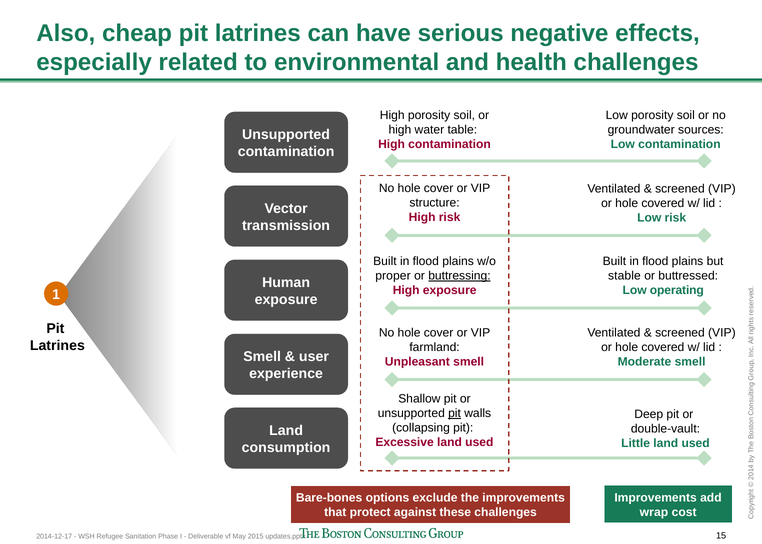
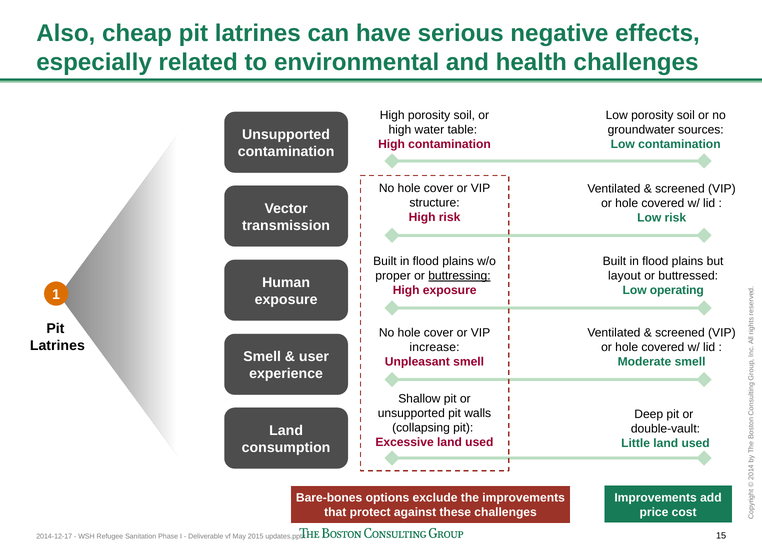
stable: stable -> layout
farmland: farmland -> increase
pit at (455, 413) underline: present -> none
wrap: wrap -> price
